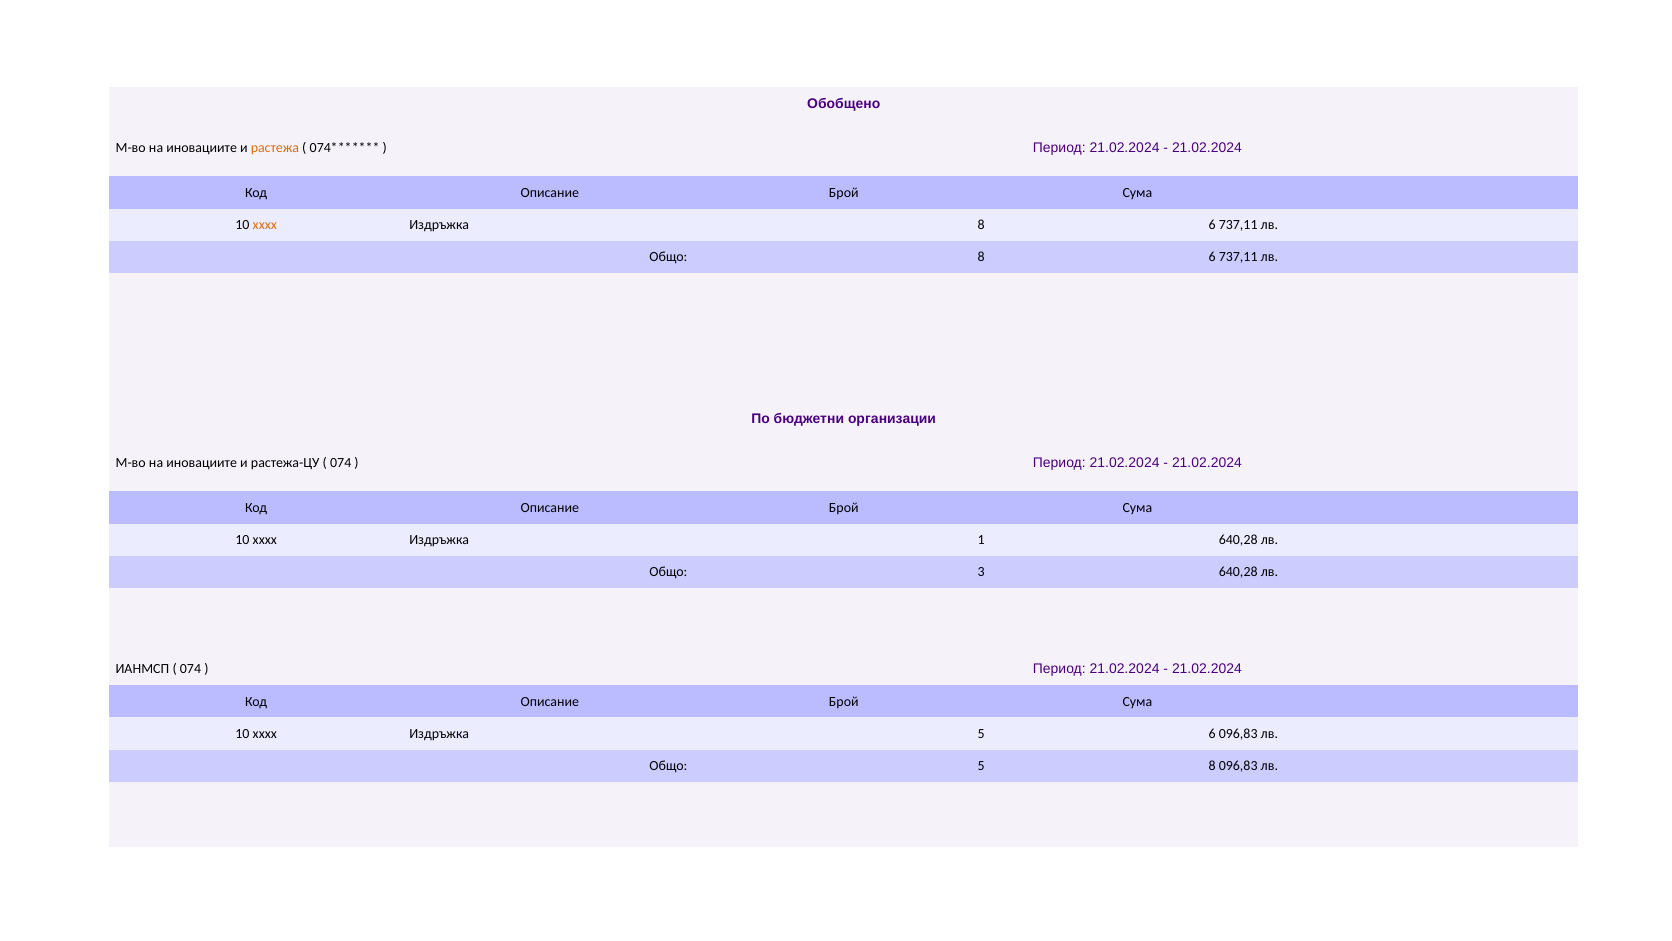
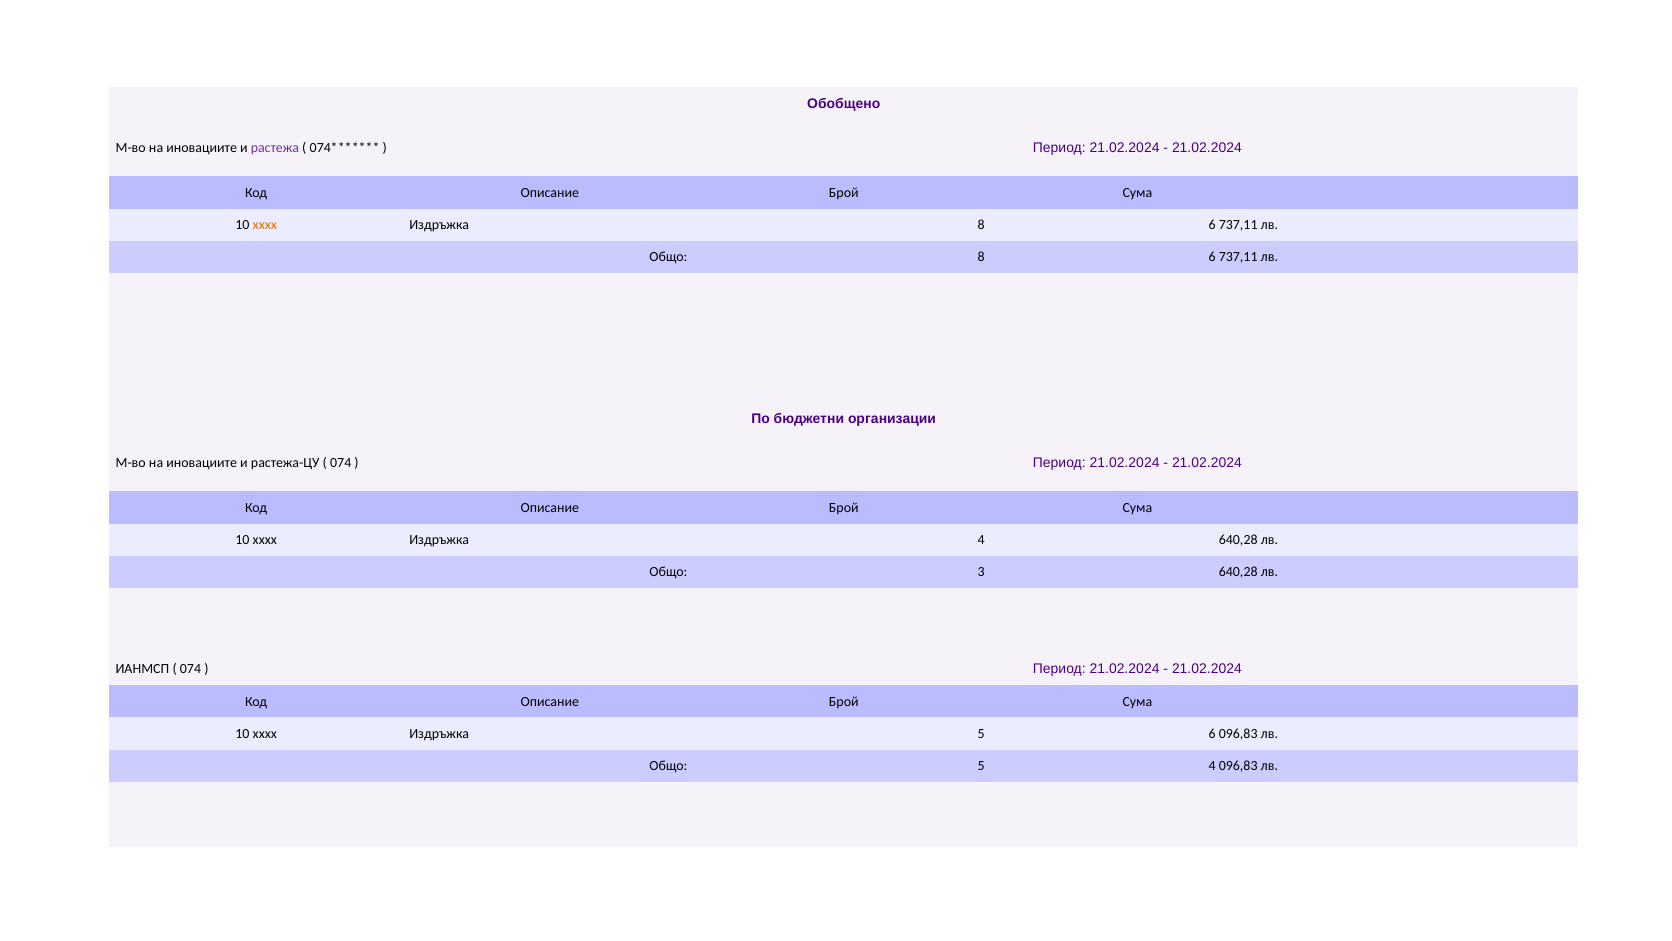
растежа colour: orange -> purple
Издръжка 1: 1 -> 4
5 8: 8 -> 4
